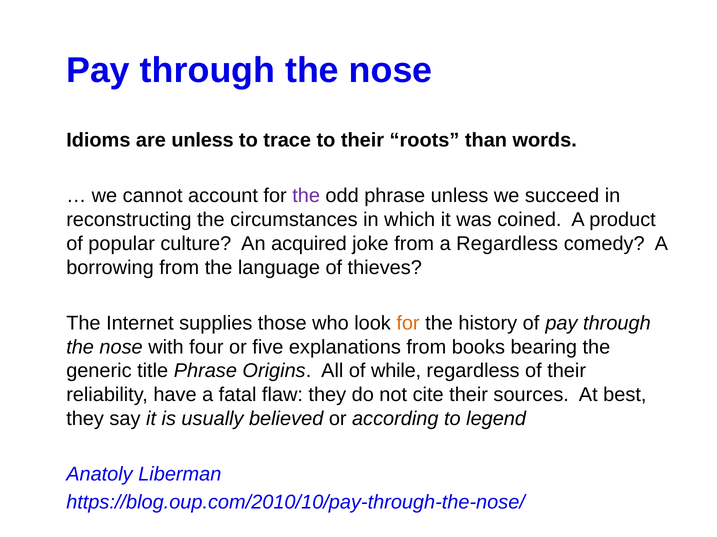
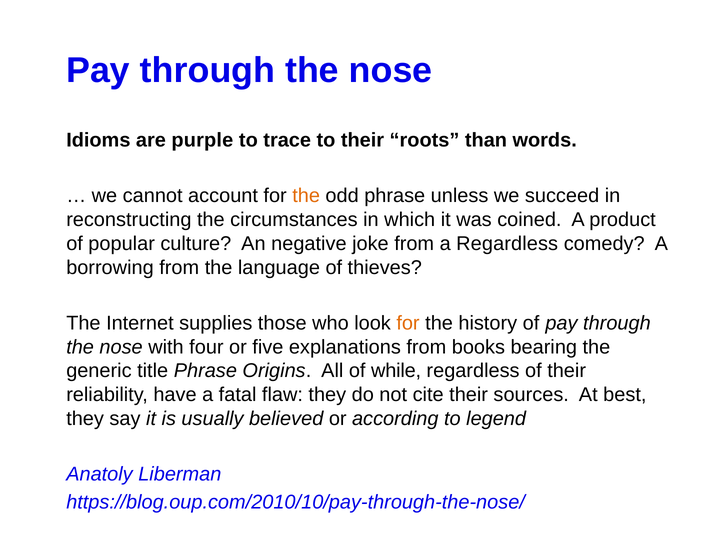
are unless: unless -> purple
the at (306, 196) colour: purple -> orange
acquired: acquired -> negative
